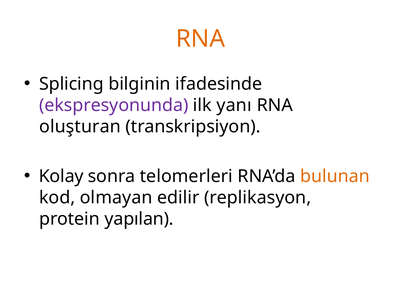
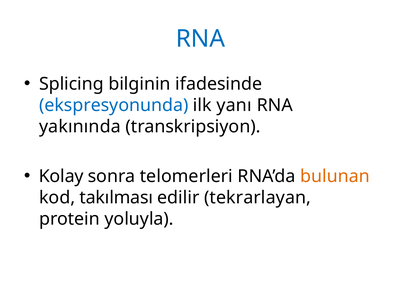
RNA at (200, 39) colour: orange -> blue
ekspresyonunda colour: purple -> blue
oluşturan: oluşturan -> yakınında
olmayan: olmayan -> takılması
replikasyon: replikasyon -> tekrarlayan
yapılan: yapılan -> yoluyla
